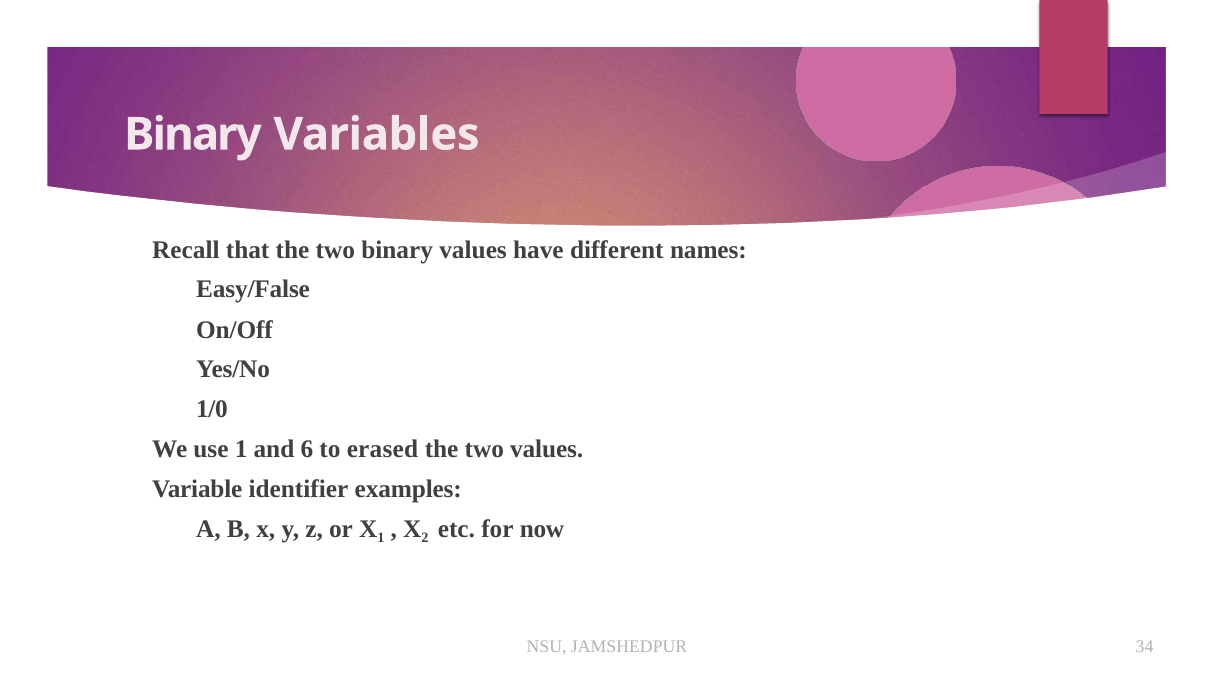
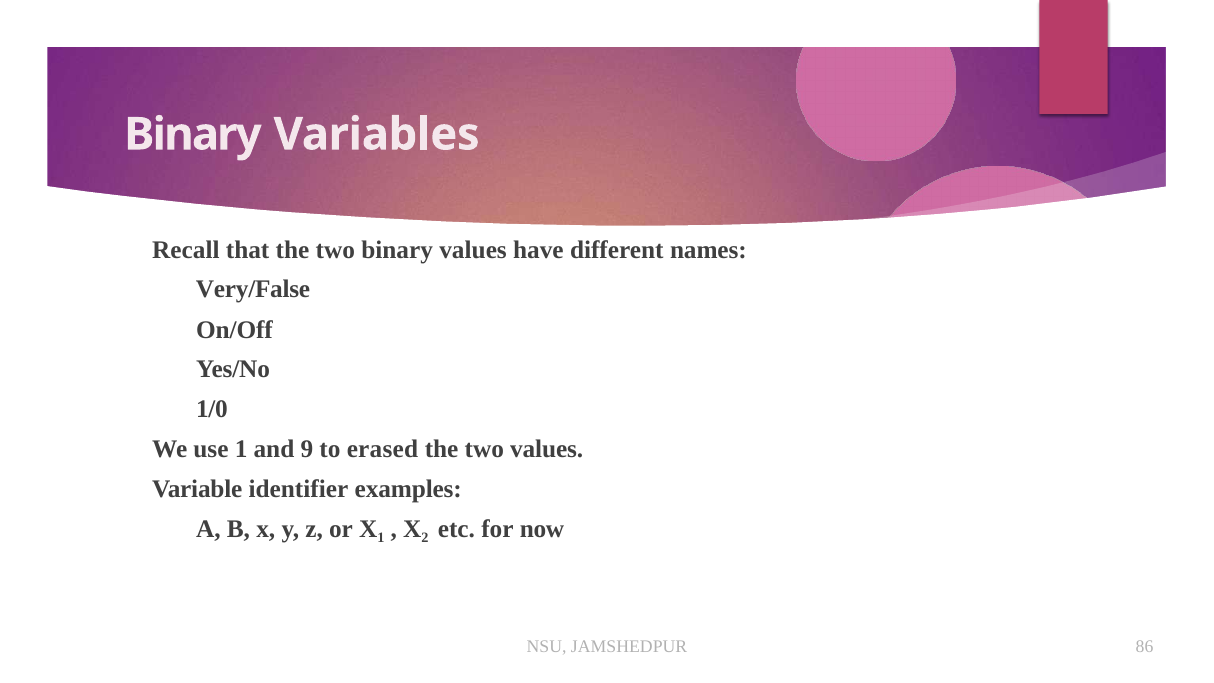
Easy/False: Easy/False -> Very/False
6: 6 -> 9
34: 34 -> 86
